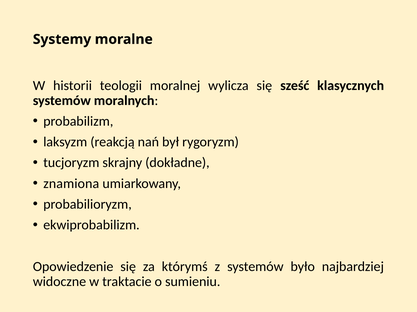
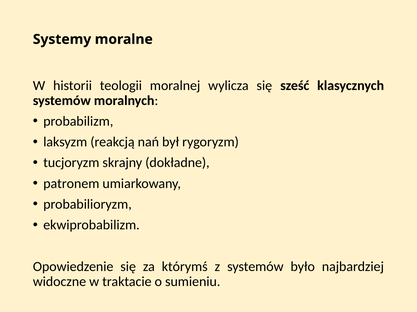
znamiona: znamiona -> patronem
